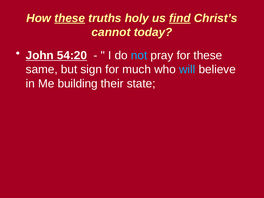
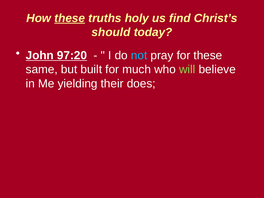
find underline: present -> none
cannot: cannot -> should
54:20: 54:20 -> 97:20
sign: sign -> built
will colour: light blue -> light green
building: building -> yielding
state: state -> does
